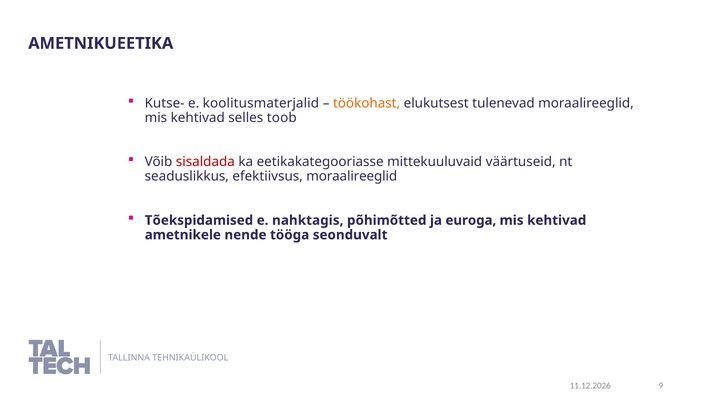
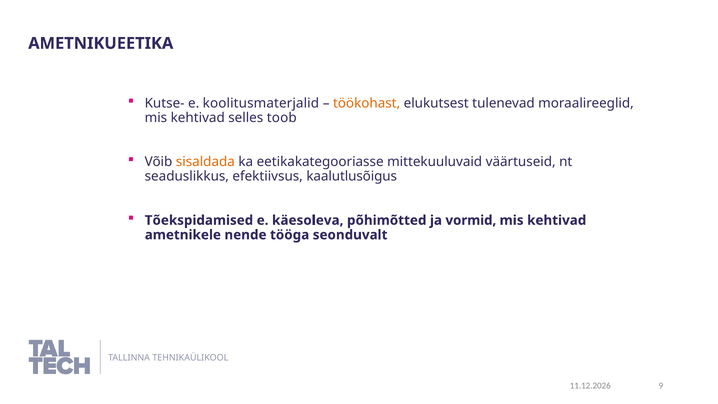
sisaldada colour: red -> orange
efektiivsus moraalireeglid: moraalireeglid -> kaalutlusõigus
nahktagis: nahktagis -> käesoleva
euroga: euroga -> vormid
